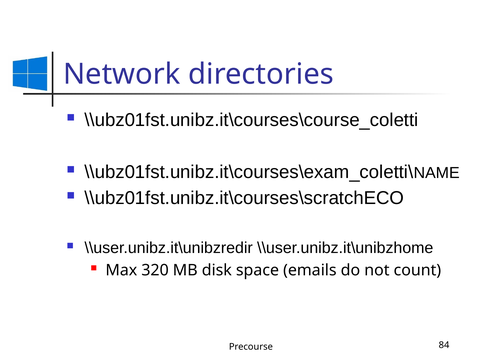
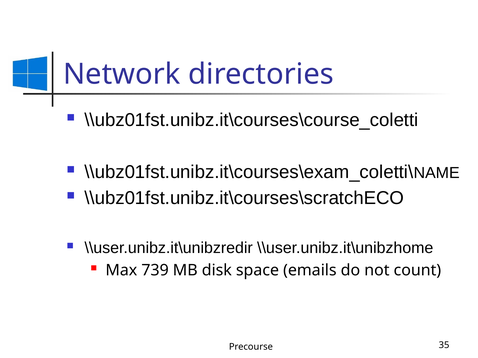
320: 320 -> 739
84: 84 -> 35
